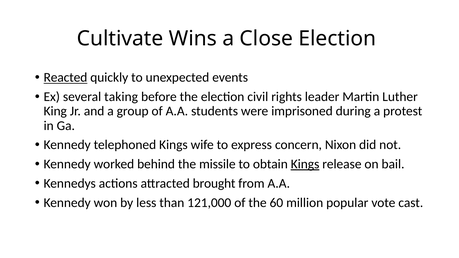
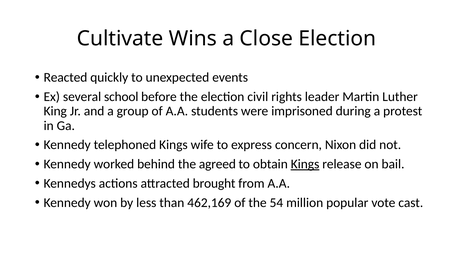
Reacted underline: present -> none
taking: taking -> school
missile: missile -> agreed
121,000: 121,000 -> 462,169
60: 60 -> 54
